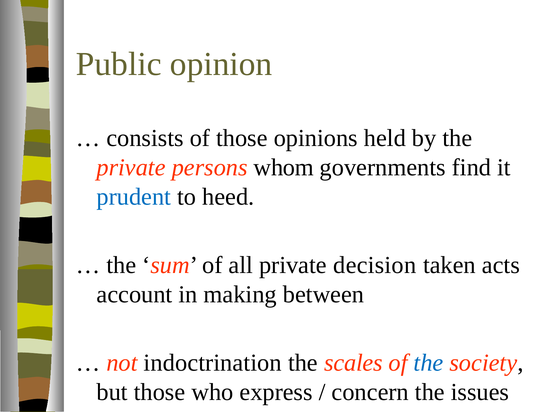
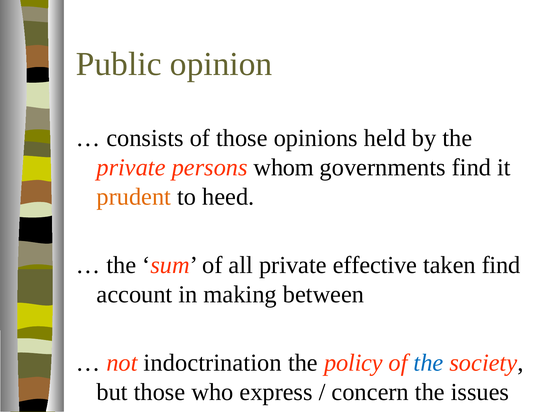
prudent colour: blue -> orange
decision: decision -> effective
taken acts: acts -> find
scales: scales -> policy
